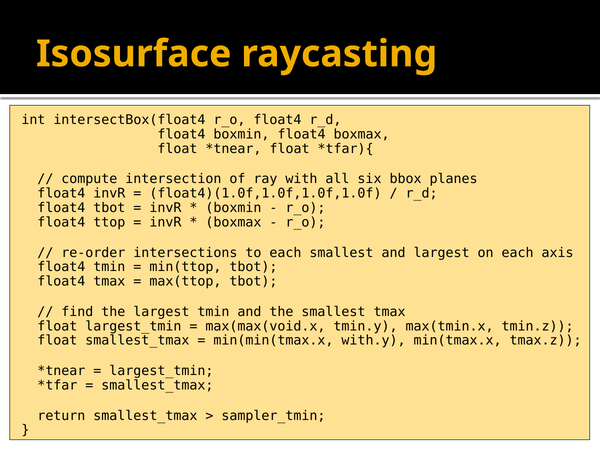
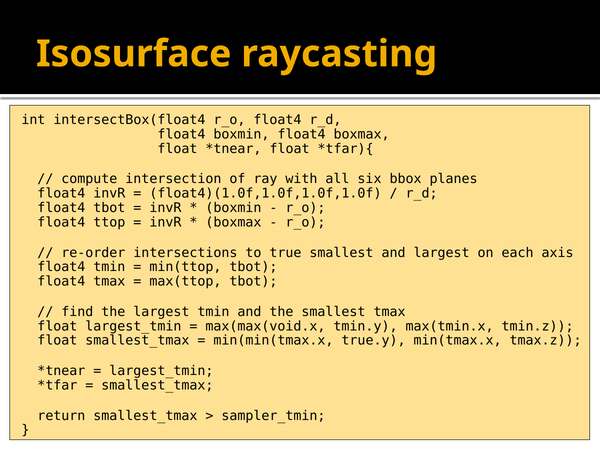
to each: each -> true
with.y: with.y -> true.y
